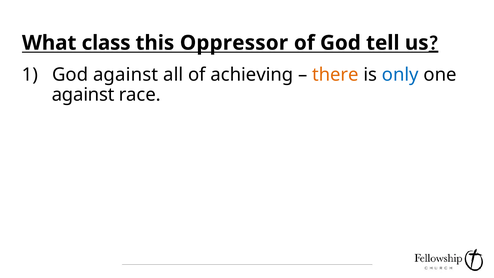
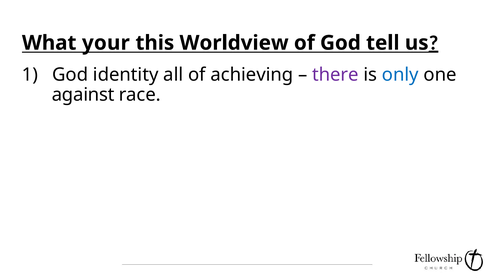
class: class -> your
Oppressor: Oppressor -> Worldview
God against: against -> identity
there colour: orange -> purple
